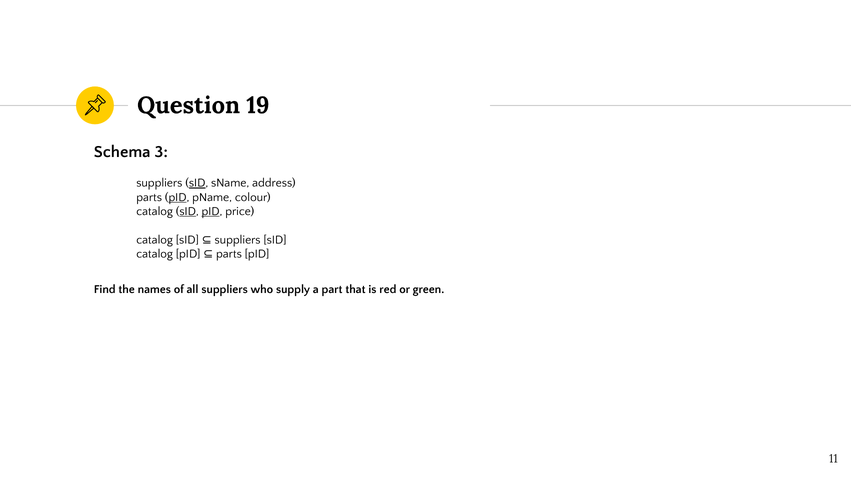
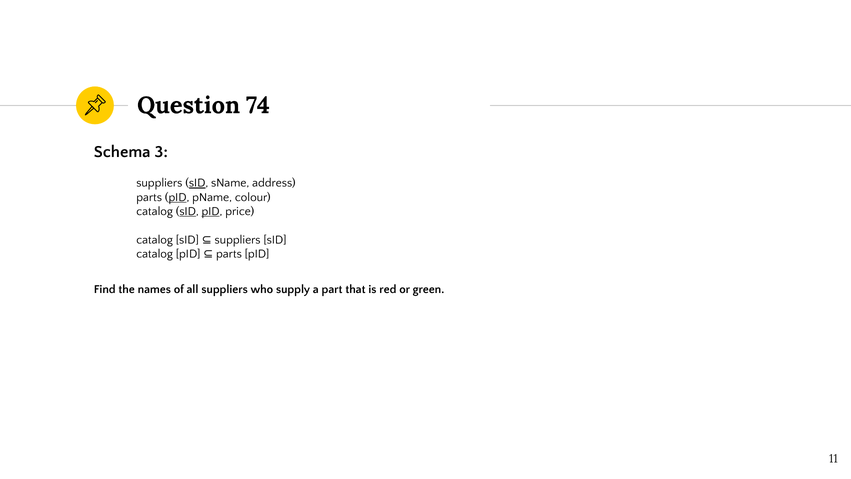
19: 19 -> 74
